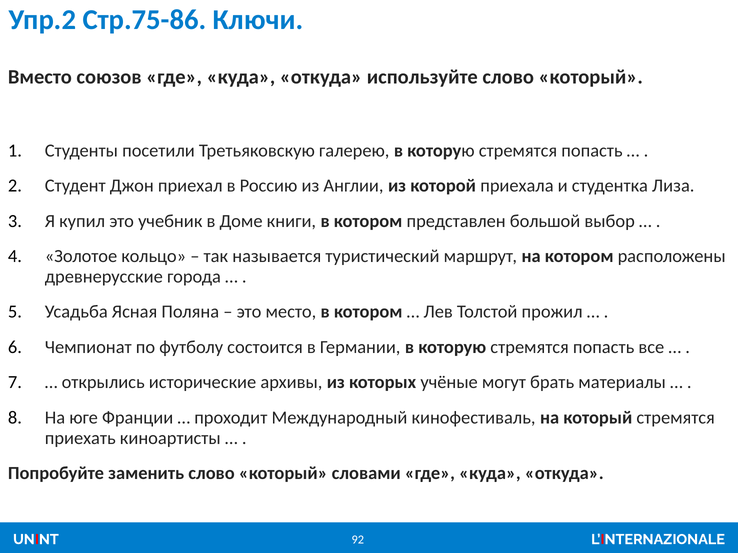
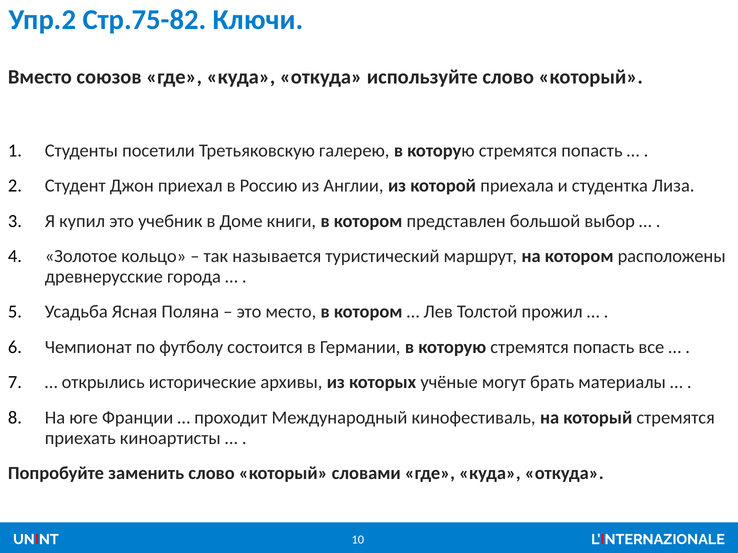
Стр.75-86: Стр.75-86 -> Стр.75-82
92: 92 -> 10
